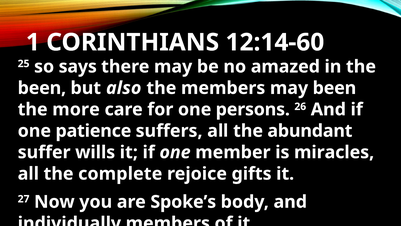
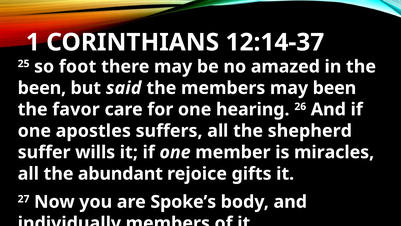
12:14-60: 12:14-60 -> 12:14-37
says: says -> foot
also: also -> said
more: more -> favor
persons: persons -> hearing
patience: patience -> apostles
abundant: abundant -> shepherd
complete: complete -> abundant
